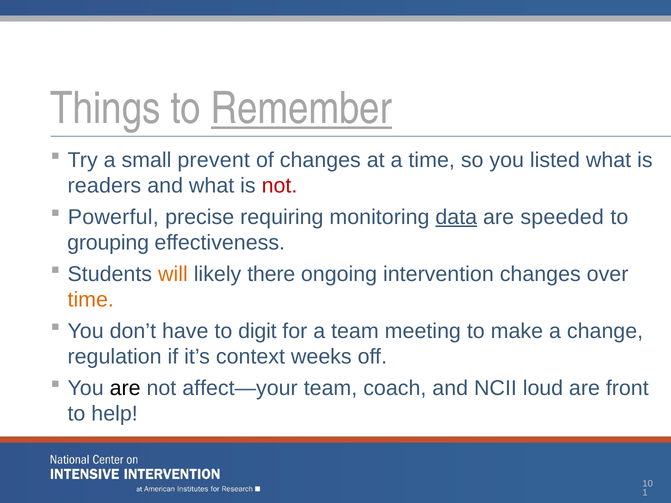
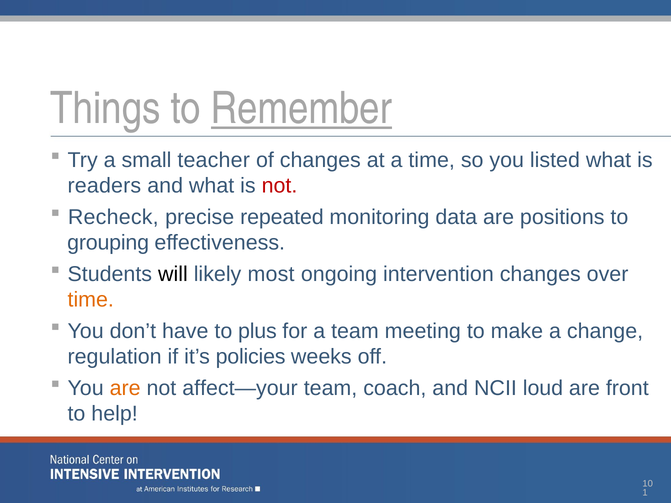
prevent: prevent -> teacher
Powerful: Powerful -> Recheck
requiring: requiring -> repeated
data underline: present -> none
speeded: speeded -> positions
will colour: orange -> black
there: there -> most
digit: digit -> plus
context: context -> policies
are at (125, 388) colour: black -> orange
